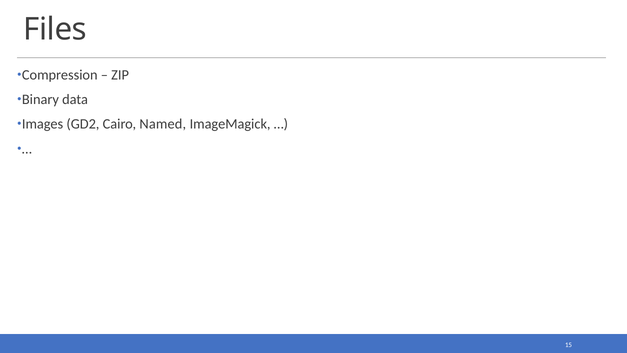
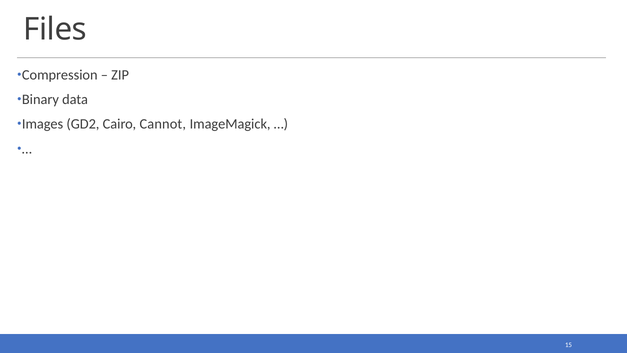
Named: Named -> Cannot
